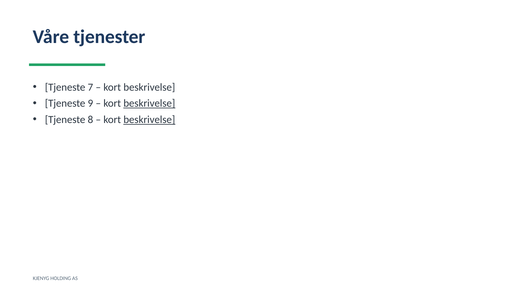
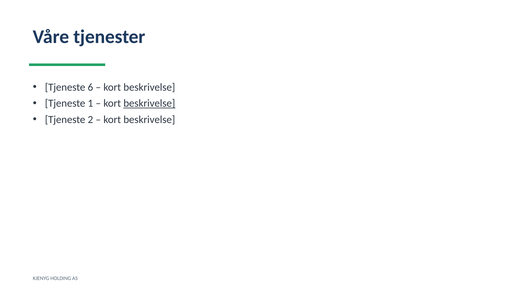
7: 7 -> 6
9: 9 -> 1
8: 8 -> 2
beskrivelse at (149, 120) underline: present -> none
